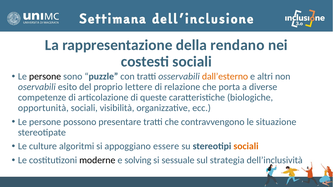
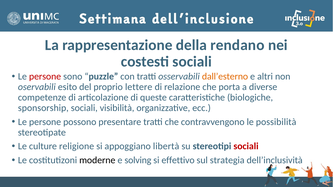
persone at (45, 77) colour: black -> red
opportunità: opportunità -> sponsorship
situazione: situazione -> possibilità
algoritmi: algoritmi -> religione
essere: essere -> libertà
sociali at (246, 147) colour: orange -> red
sessuale: sessuale -> effettivo
